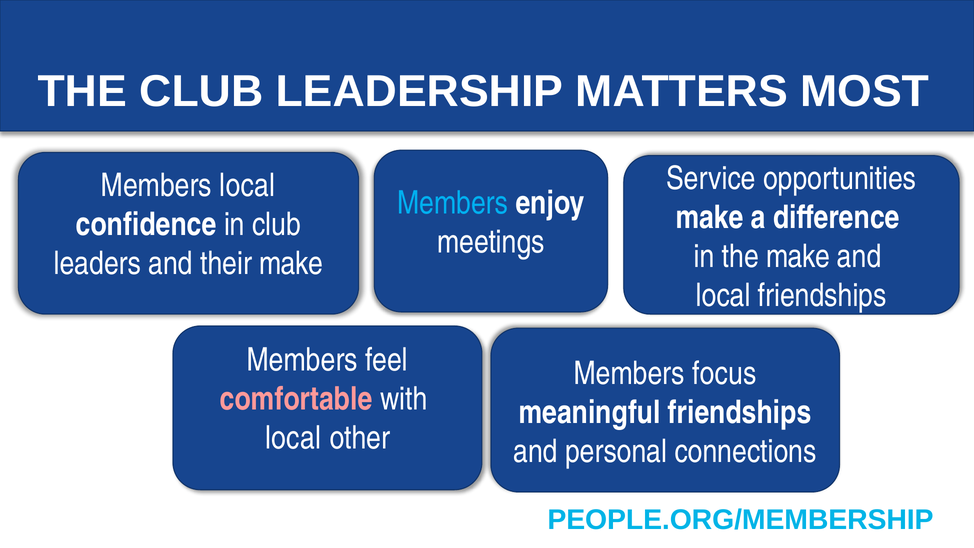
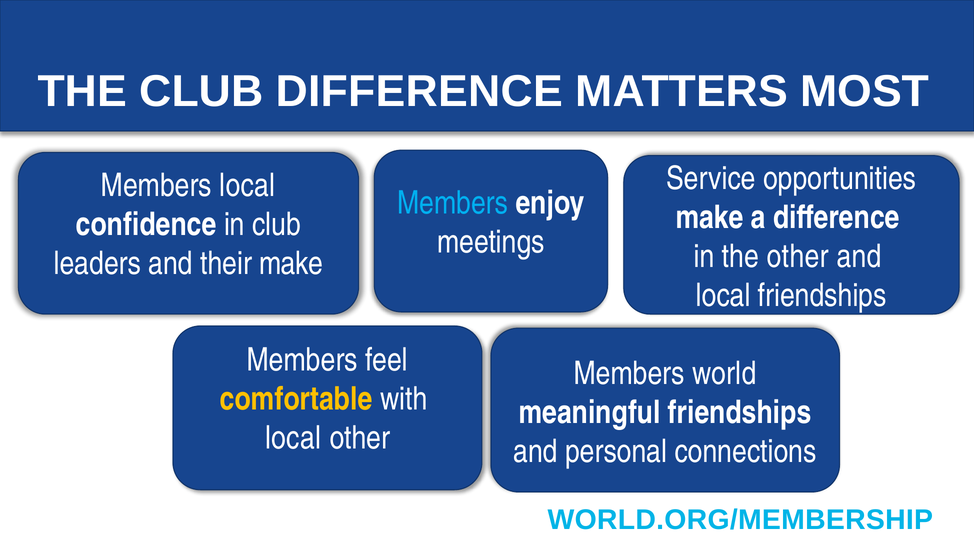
CLUB LEADERSHIP: LEADERSHIP -> DIFFERENCE
the make: make -> other
focus: focus -> world
comfortable colour: pink -> yellow
PEOPLE.ORG/MEMBERSHIP: PEOPLE.ORG/MEMBERSHIP -> WORLD.ORG/MEMBERSHIP
